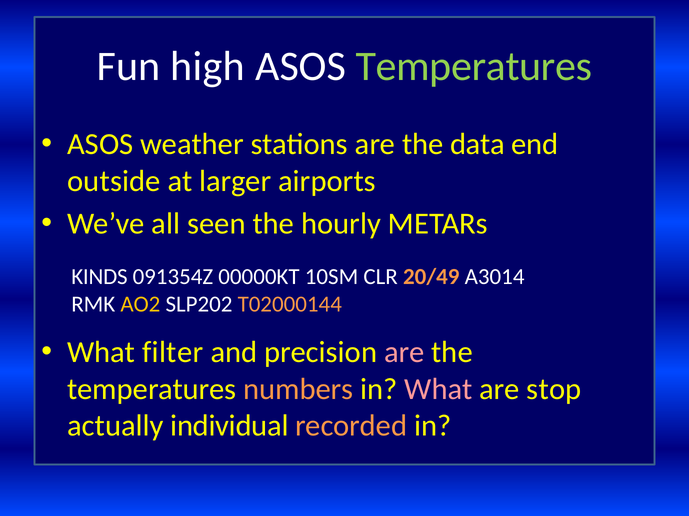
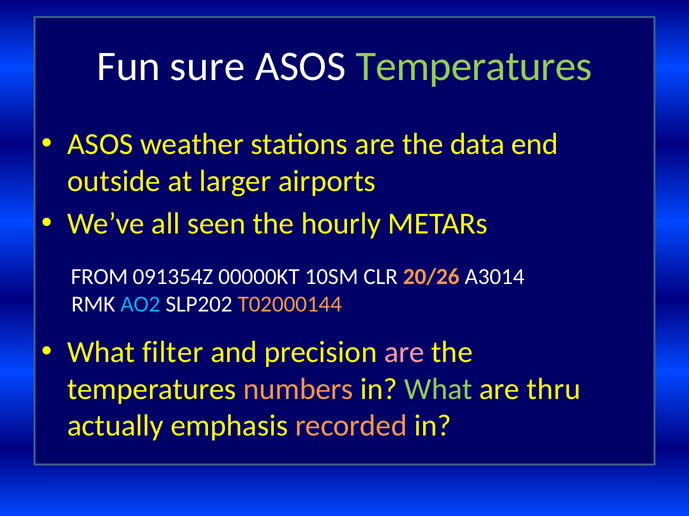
high: high -> sure
KINDS: KINDS -> FROM
20/49: 20/49 -> 20/26
AO2 colour: yellow -> light blue
What at (438, 390) colour: pink -> light green
stop: stop -> thru
individual: individual -> emphasis
